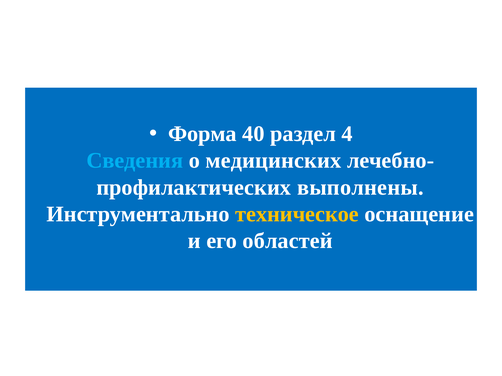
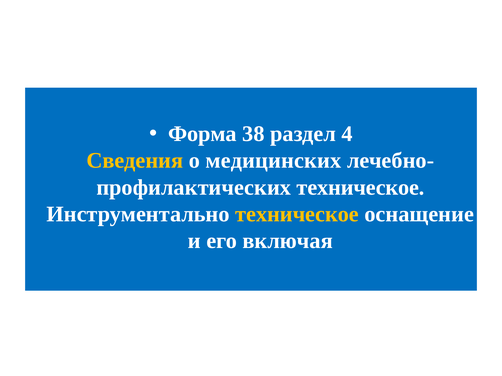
40: 40 -> 38
Сведения colour: light blue -> yellow
профилактических выполнены: выполнены -> техническое
областей: областей -> включая
